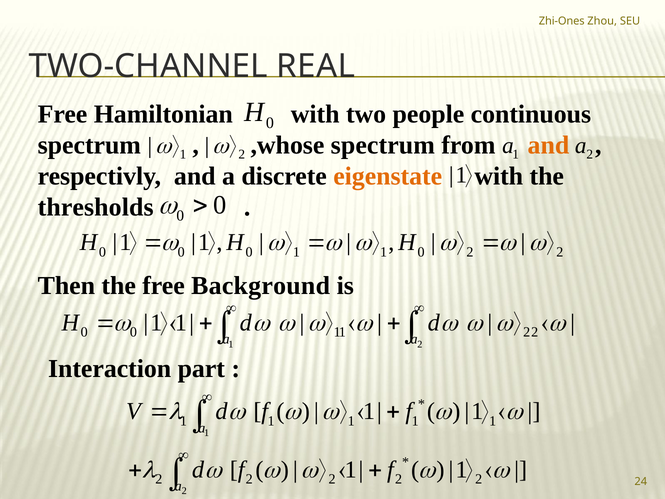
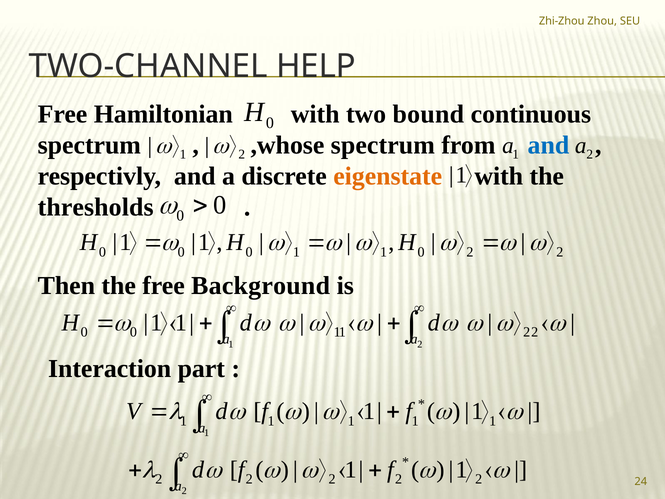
Zhi-Ones: Zhi-Ones -> Zhi-Zhou
REAL: REAL -> HELP
people: people -> bound
and at (548, 145) colour: orange -> blue
